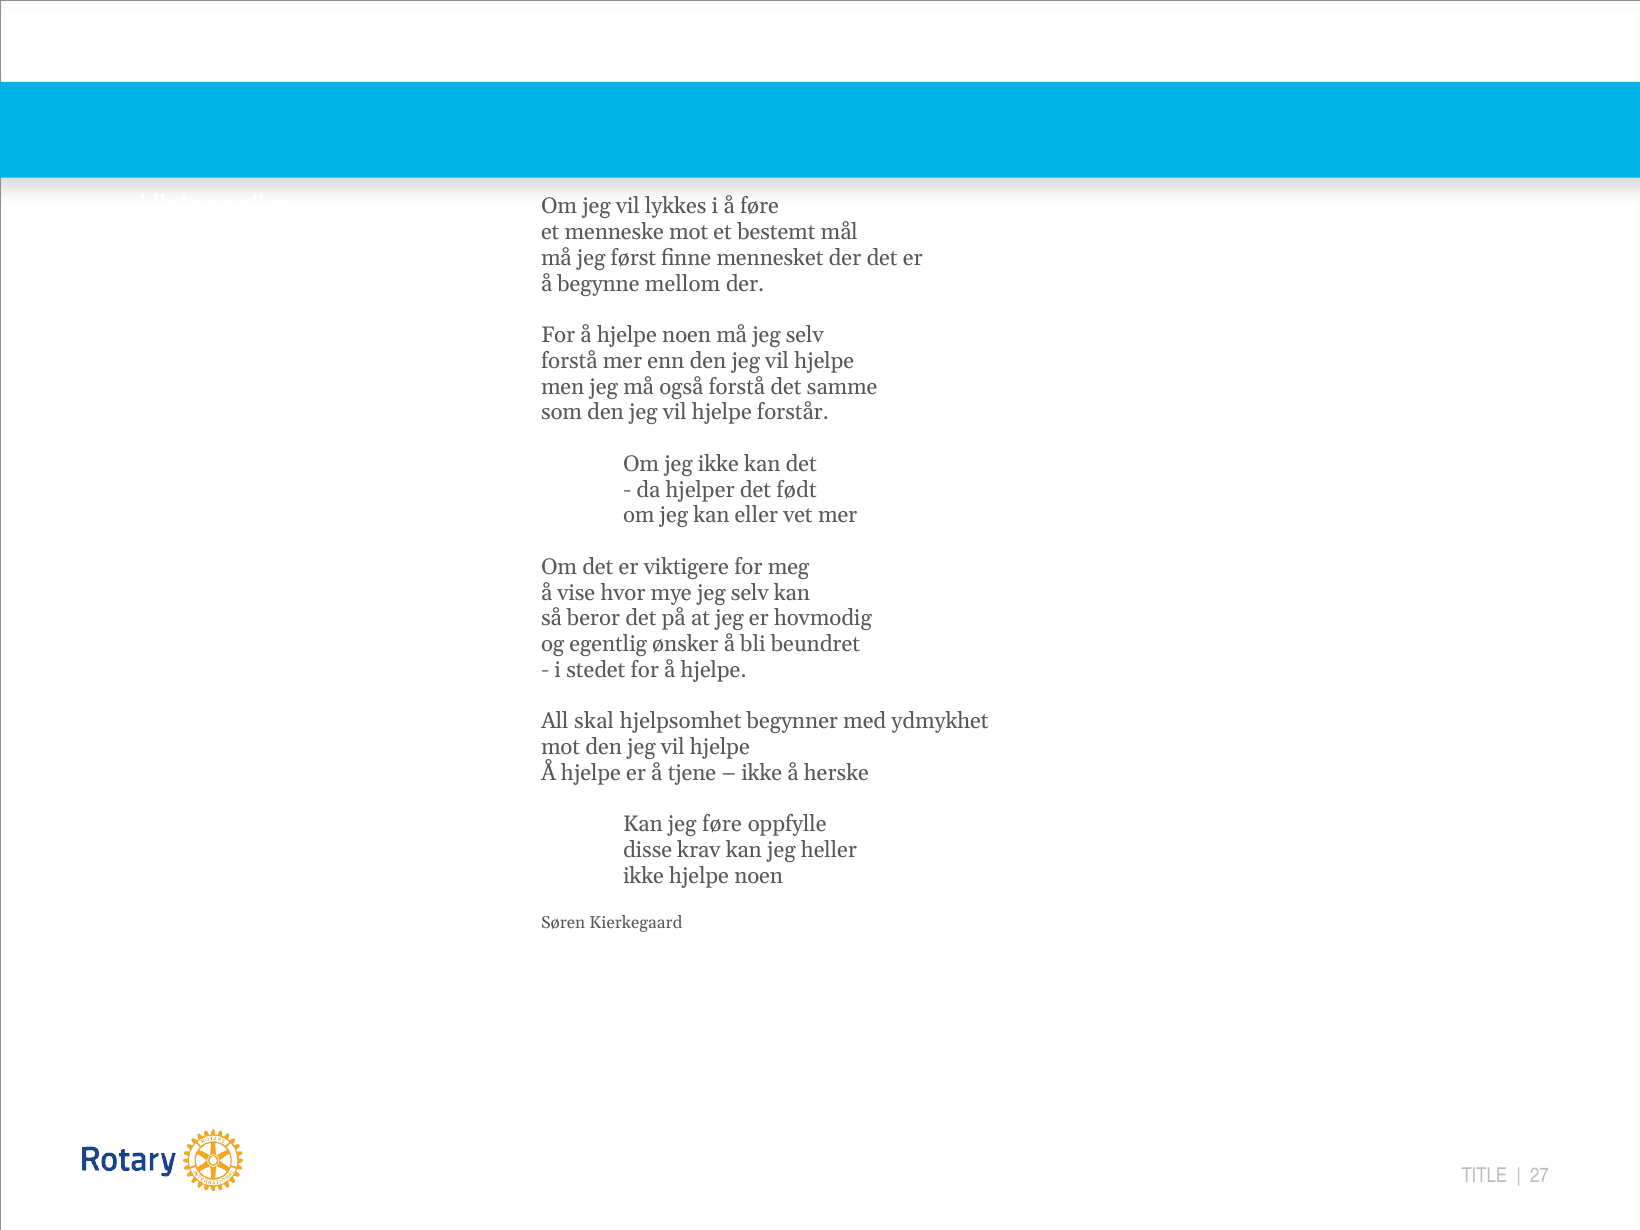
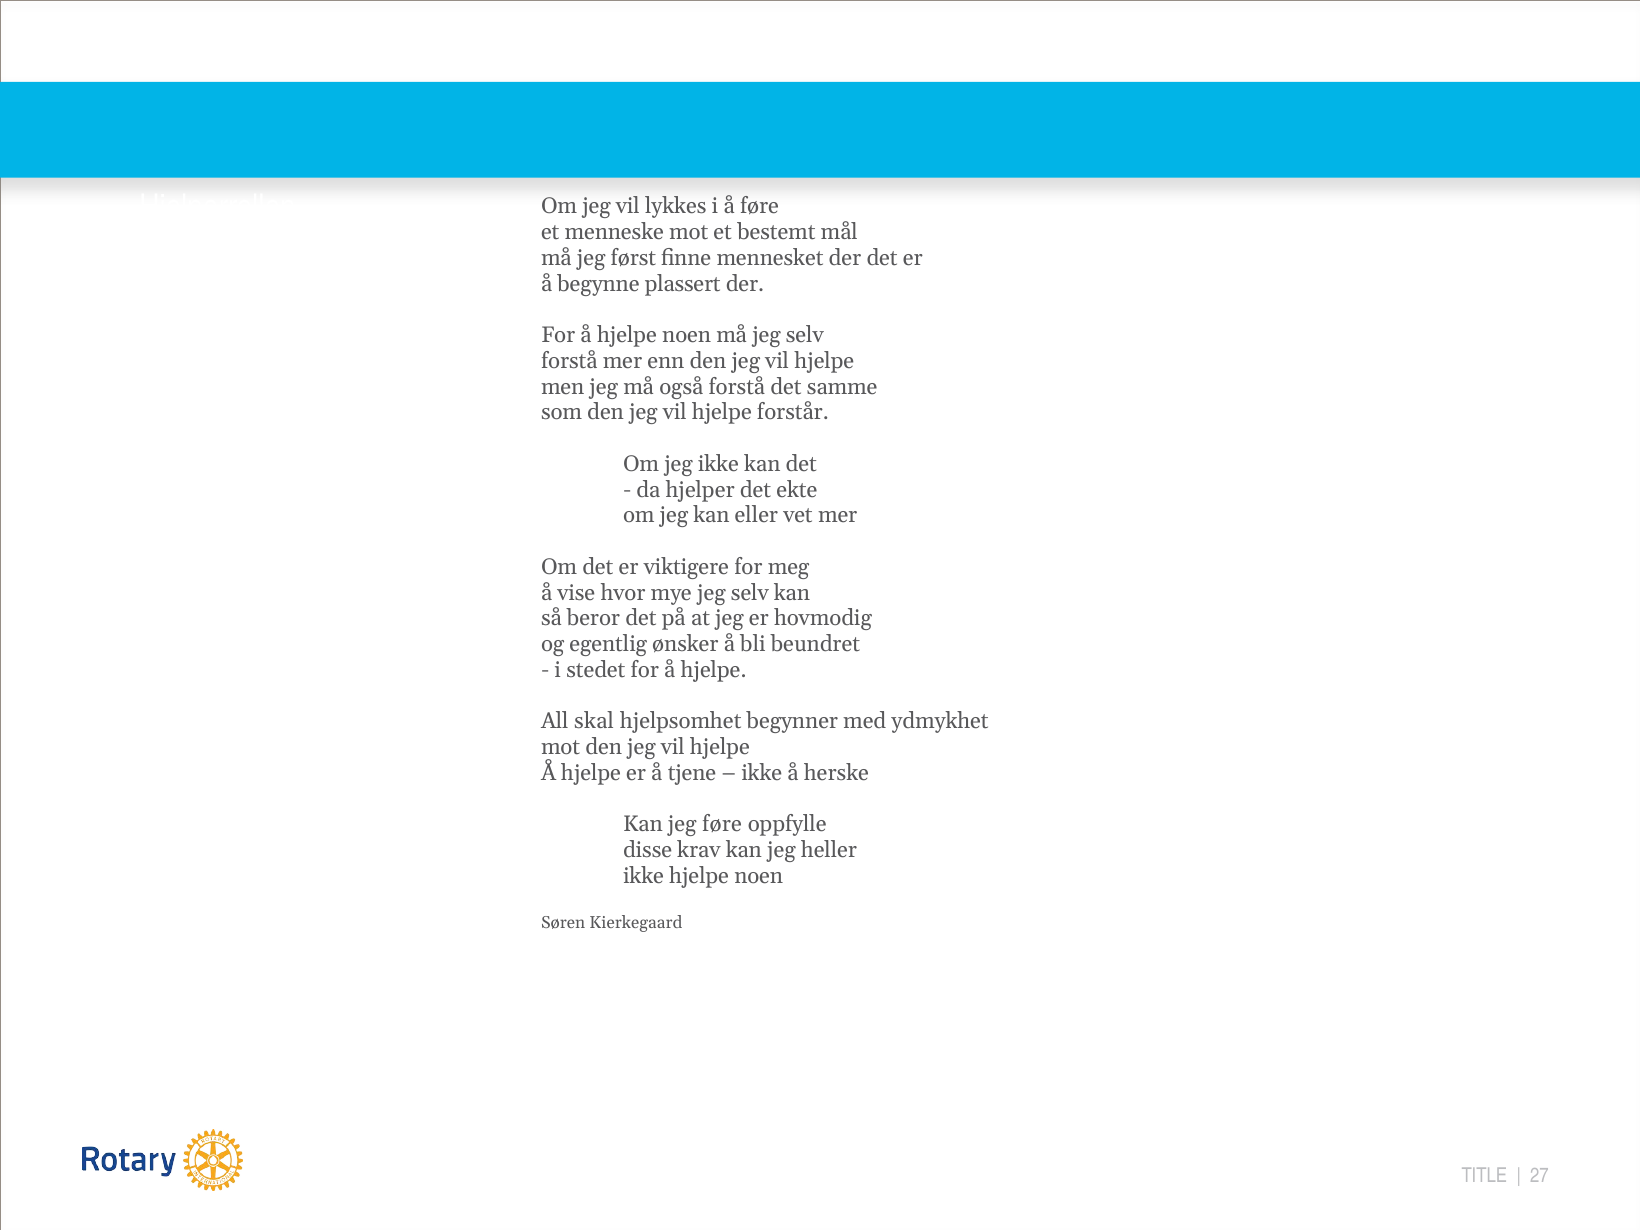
mellom: mellom -> plassert
født: født -> ekte
